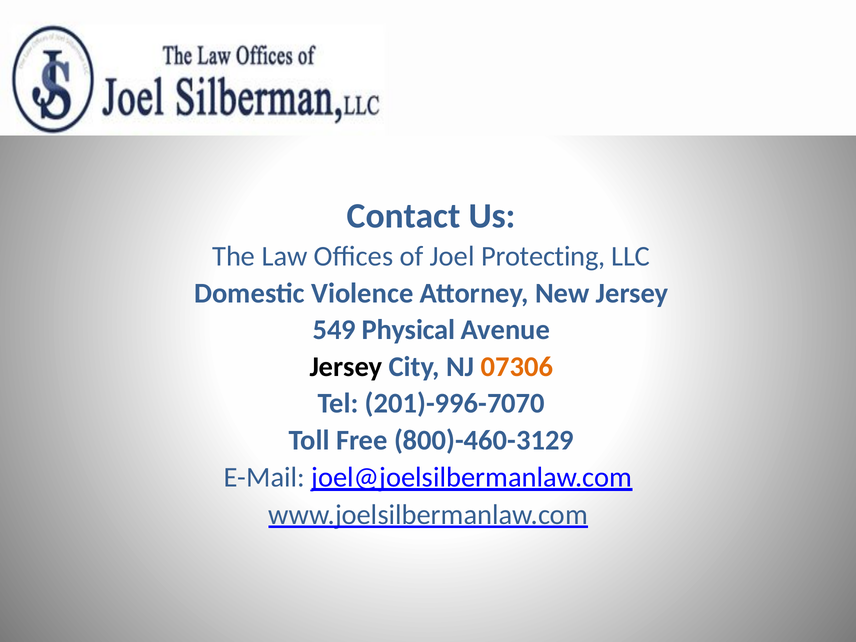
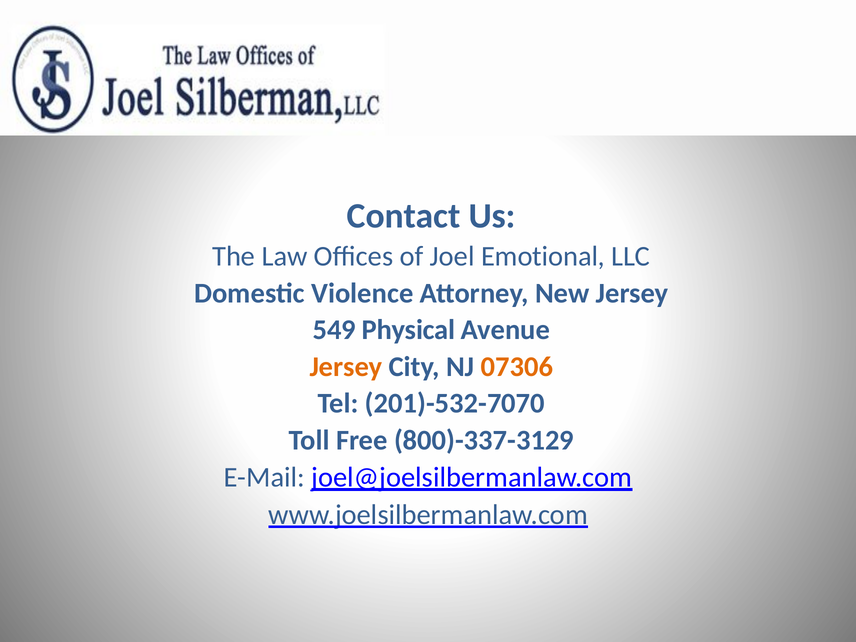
Protecting: Protecting -> Emotional
Jersey at (346, 367) colour: black -> orange
201)-996-7070: 201)-996-7070 -> 201)-532-7070
800)-460-3129: 800)-460-3129 -> 800)-337-3129
